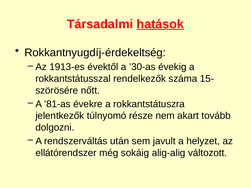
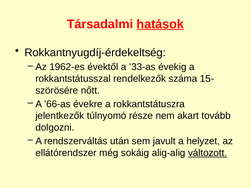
1913-es: 1913-es -> 1962-es
’30-as: ’30-as -> ’33-as
’81-as: ’81-as -> ’66-as
változott underline: none -> present
